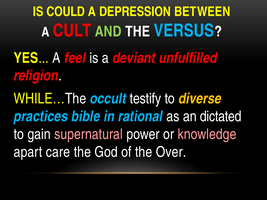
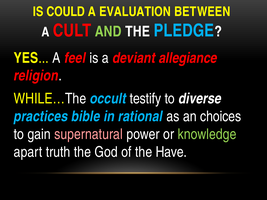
DEPRESSION: DEPRESSION -> EVALUATION
VERSUS: VERSUS -> PLEDGE
unfulfilled: unfulfilled -> allegiance
diverse colour: yellow -> white
dictated: dictated -> choices
knowledge colour: pink -> light green
care: care -> truth
Over: Over -> Have
